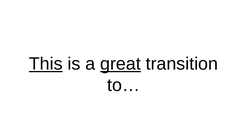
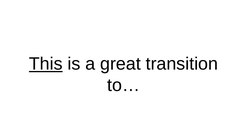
great underline: present -> none
